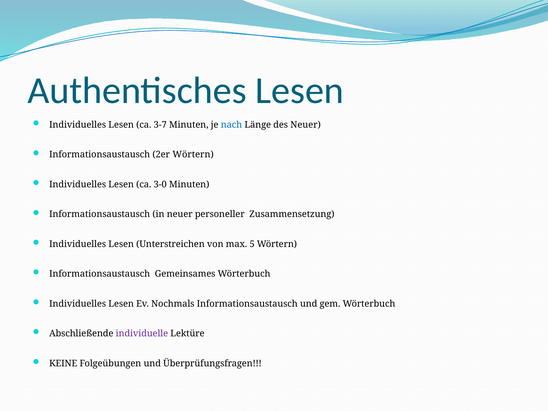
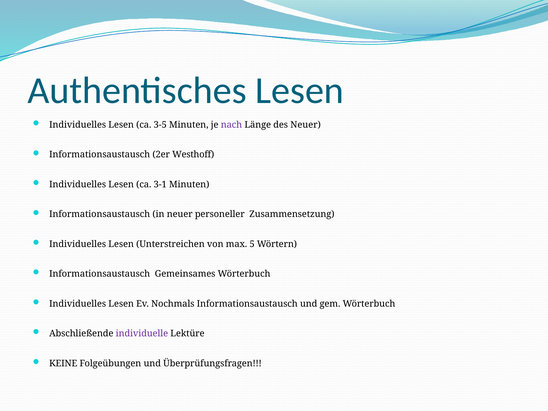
3-7: 3-7 -> 3-5
nach colour: blue -> purple
2er Wörtern: Wörtern -> Westhoff
3-0: 3-0 -> 3-1
